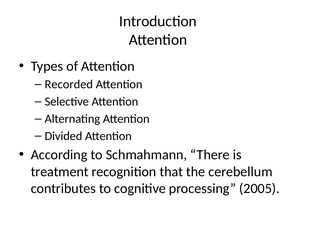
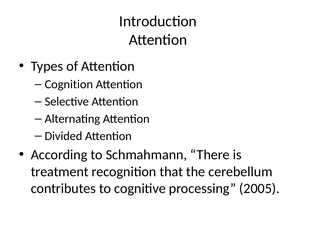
Recorded: Recorded -> Cognition
